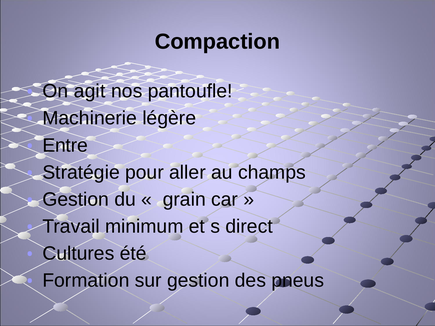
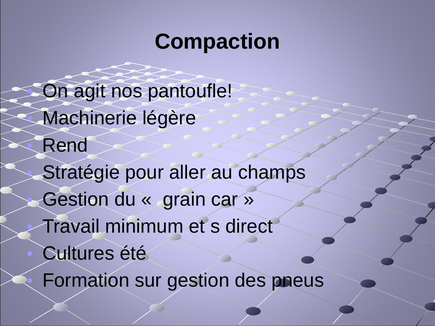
Entre: Entre -> Rend
